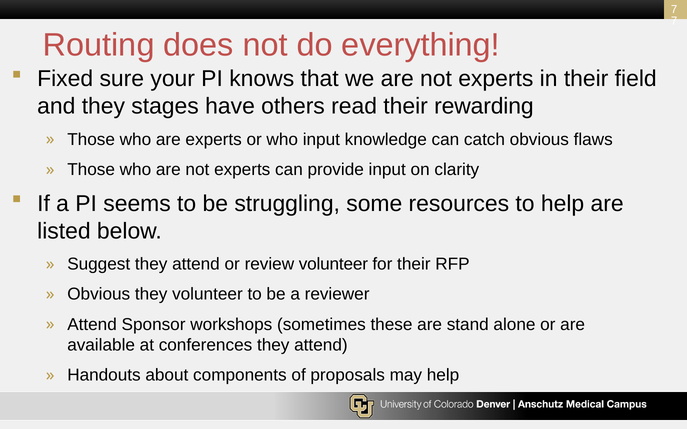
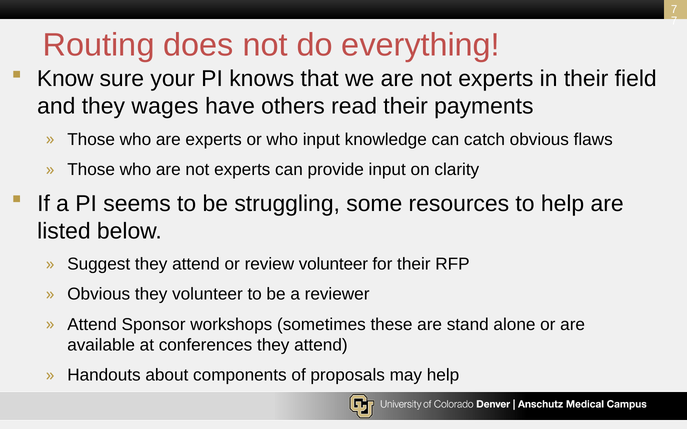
Fixed: Fixed -> Know
stages: stages -> wages
rewarding: rewarding -> payments
